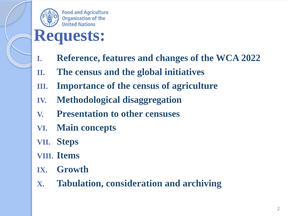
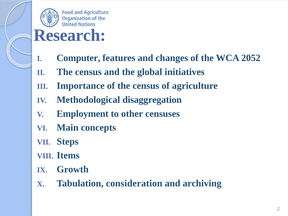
Requests: Requests -> Research
Reference: Reference -> Computer
2022: 2022 -> 2052
Presentation: Presentation -> Employment
